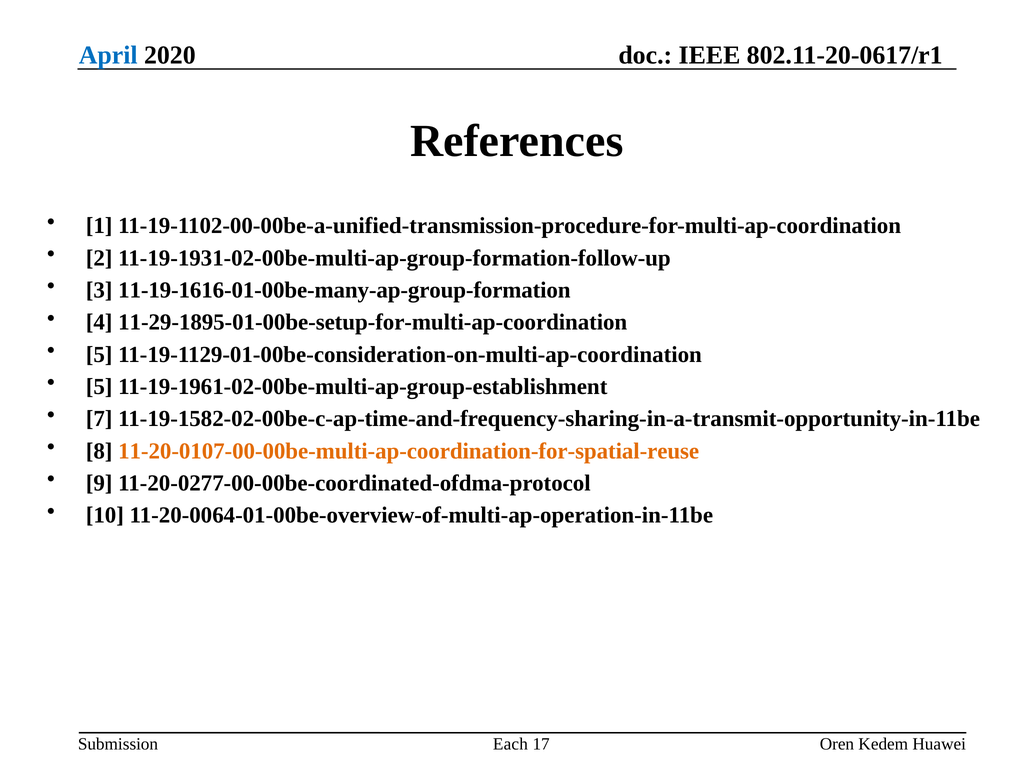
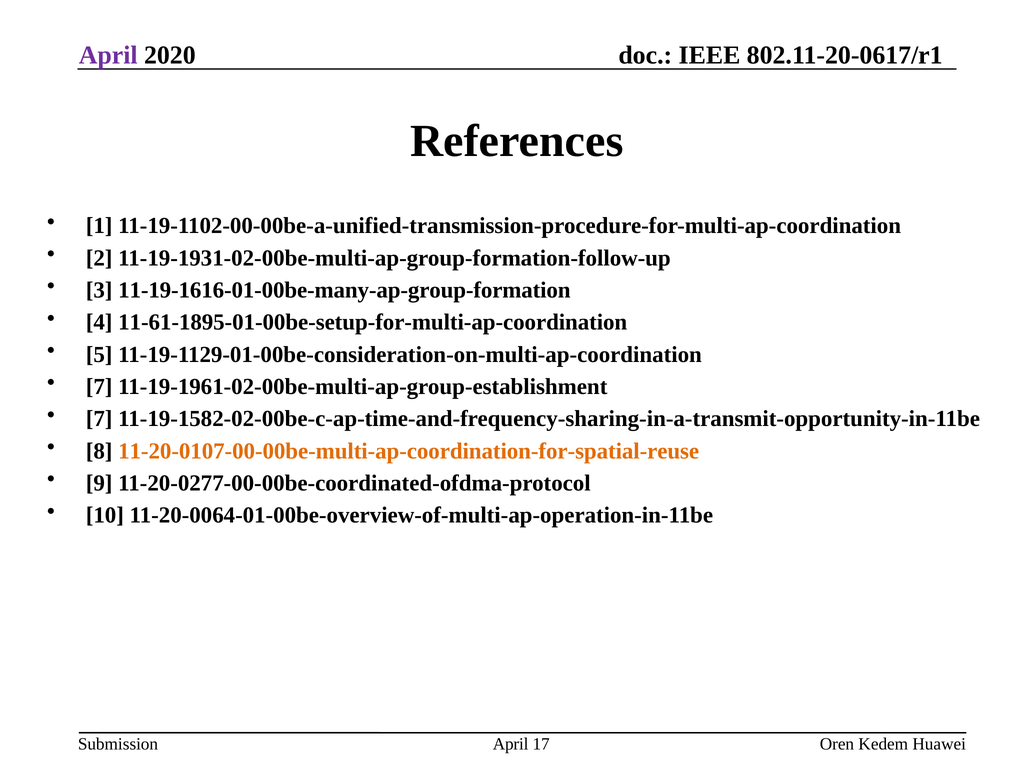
April at (108, 55) colour: blue -> purple
11-29-1895-01-00be-setup-for-multi-ap-coordination: 11-29-1895-01-00be-setup-for-multi-ap-coordination -> 11-61-1895-01-00be-setup-for-multi-ap-coordination
5 at (99, 386): 5 -> 7
Each at (510, 744): Each -> April
